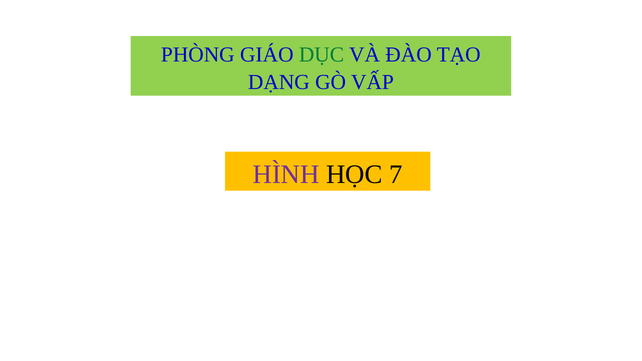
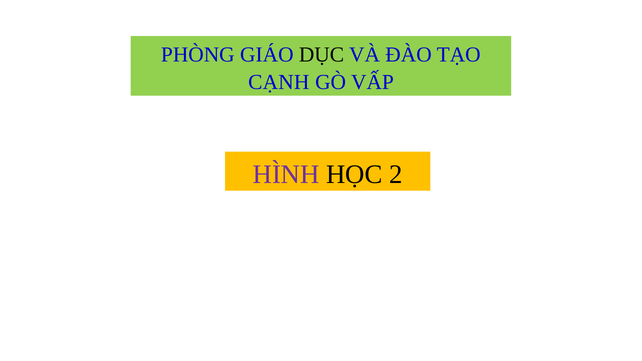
DỤC colour: green -> black
DẠNG: DẠNG -> CẠNH
7: 7 -> 2
